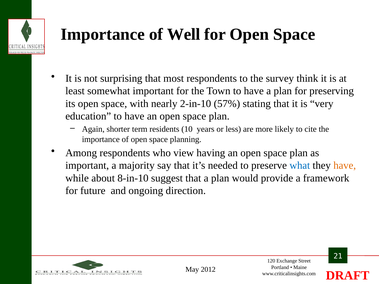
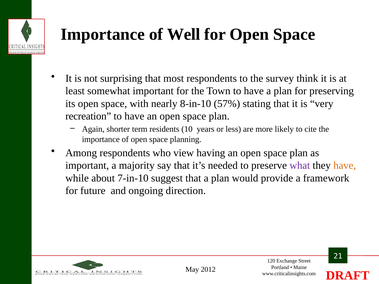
2-in-10: 2-in-10 -> 8-in-10
education: education -> recreation
what colour: blue -> purple
8-in-10: 8-in-10 -> 7-in-10
